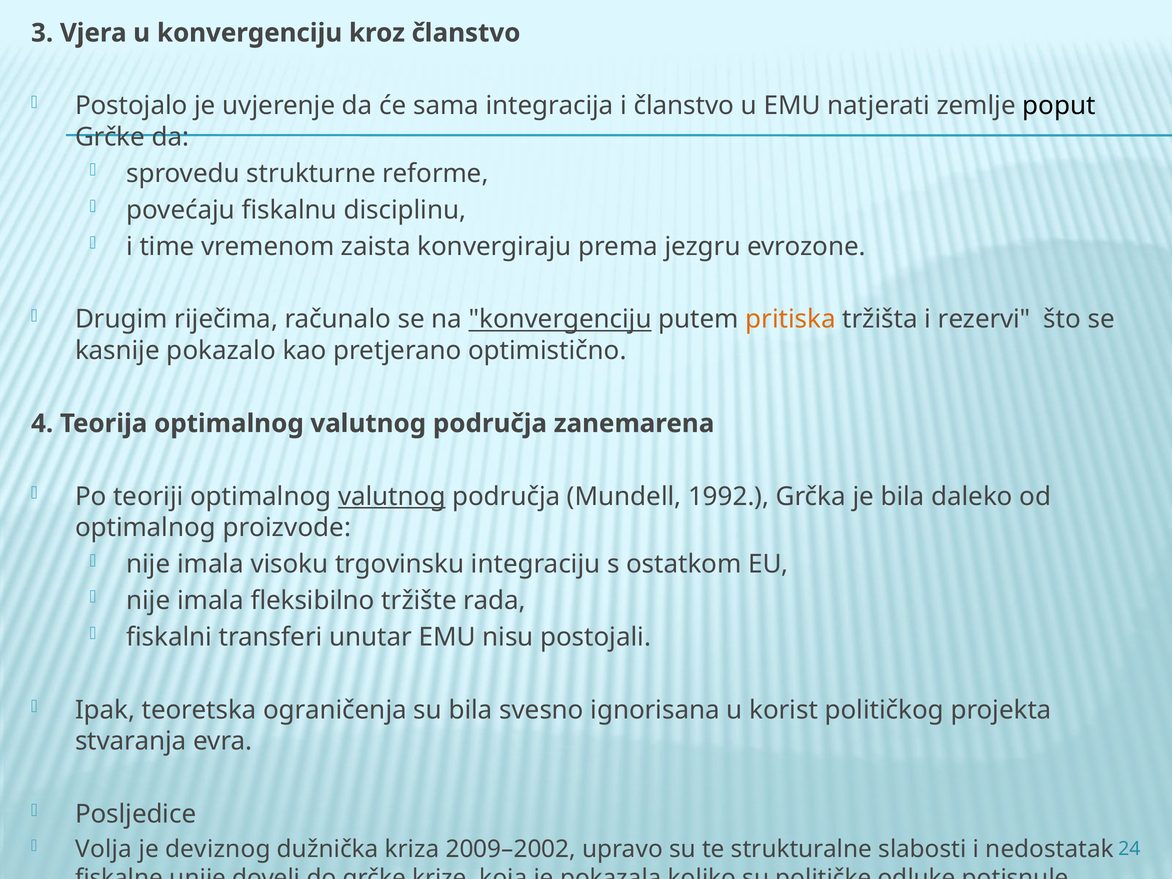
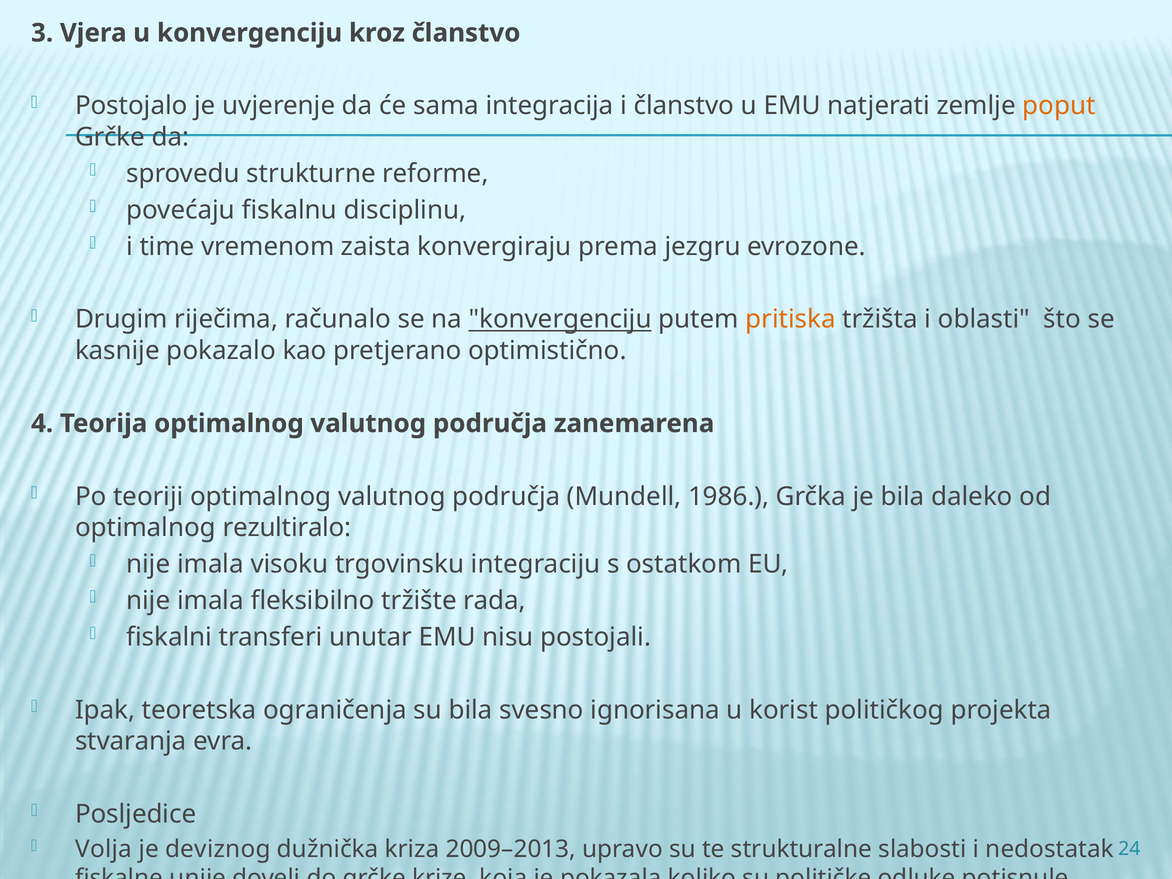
poput colour: black -> orange
rezervi: rezervi -> oblasti
valutnog at (392, 496) underline: present -> none
1992: 1992 -> 1986
proizvode: proizvode -> rezultiralo
2009–2002: 2009–2002 -> 2009–2013
